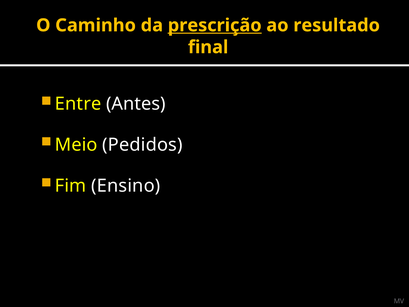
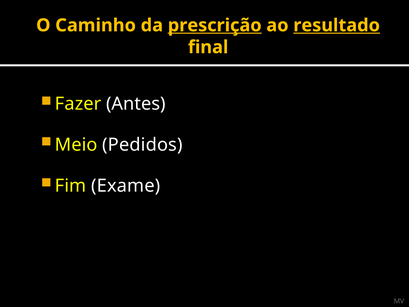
resultado underline: none -> present
Entre: Entre -> Fazer
Ensino: Ensino -> Exame
